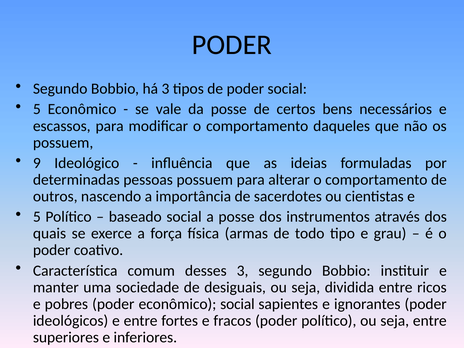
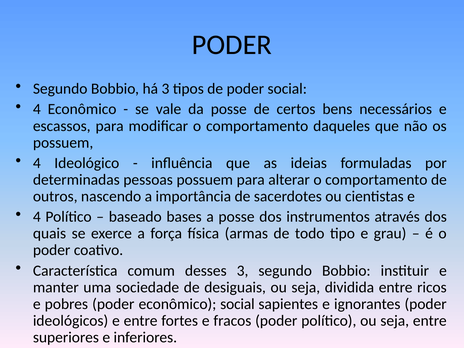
5 at (37, 109): 5 -> 4
9 at (37, 163): 9 -> 4
5 at (37, 217): 5 -> 4
baseado social: social -> bases
